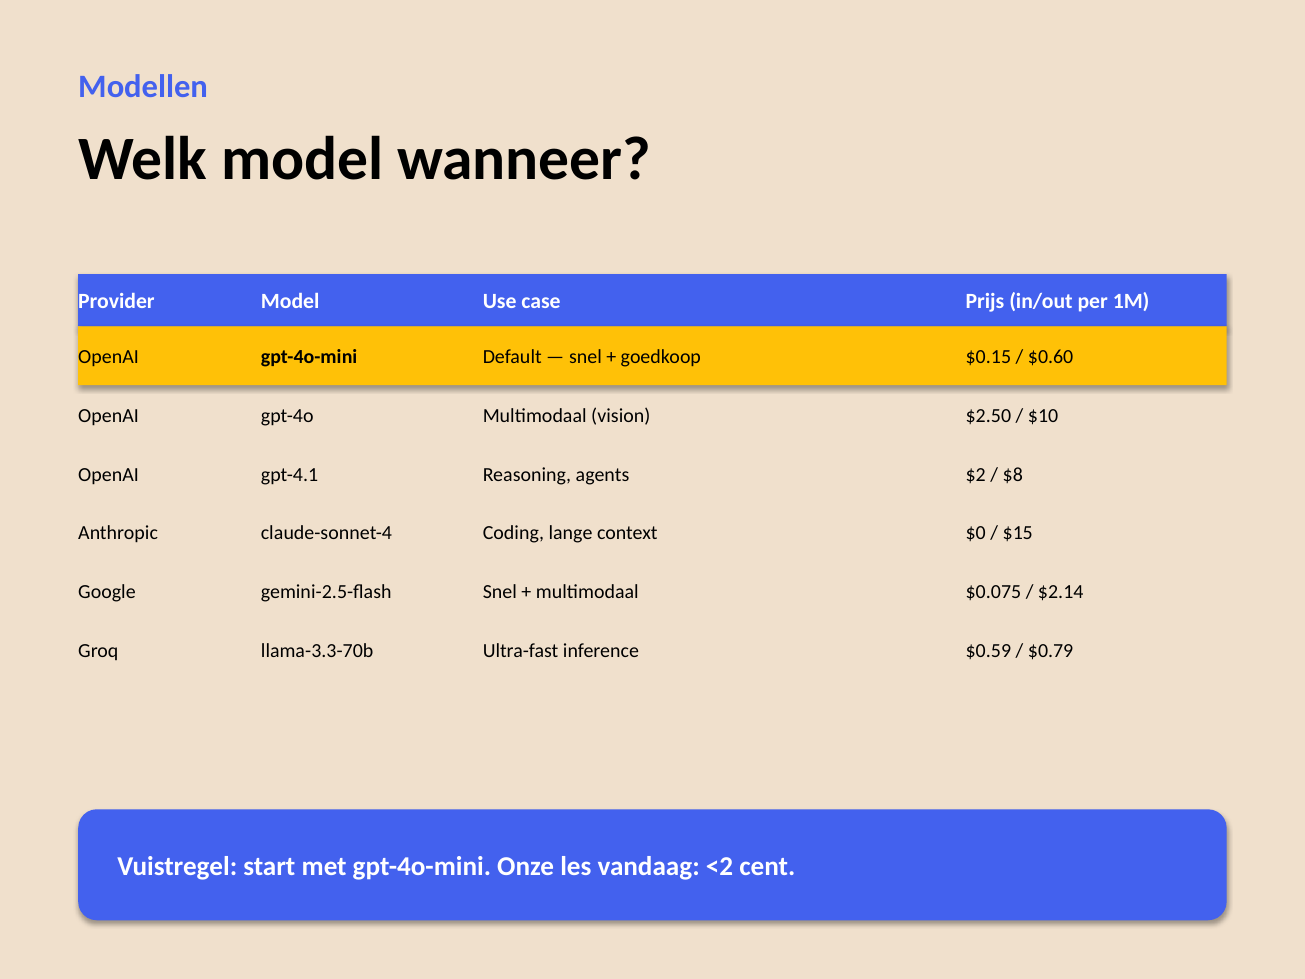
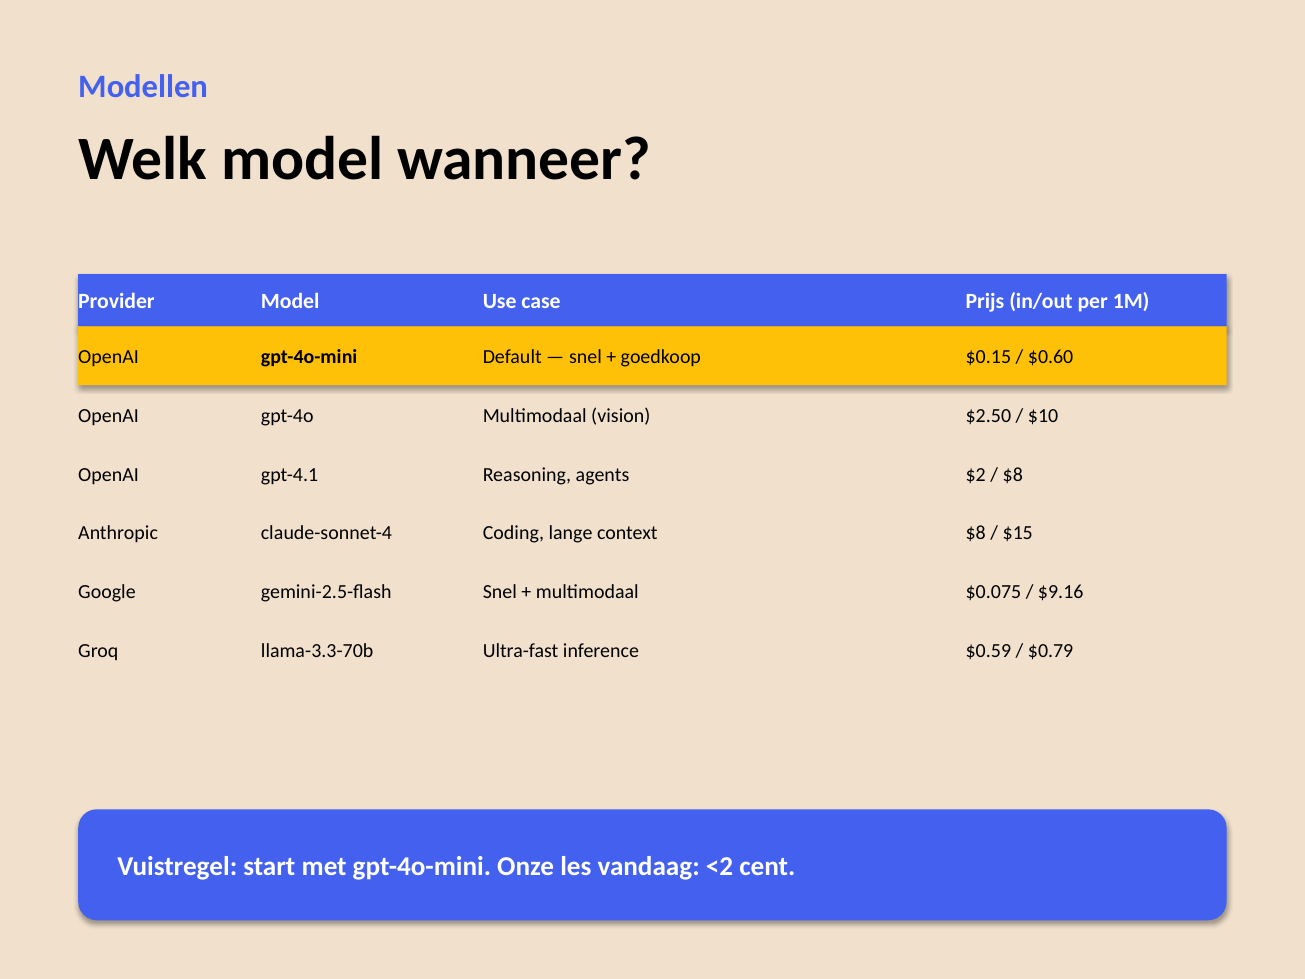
context $0: $0 -> $8
$2.14: $2.14 -> $9.16
